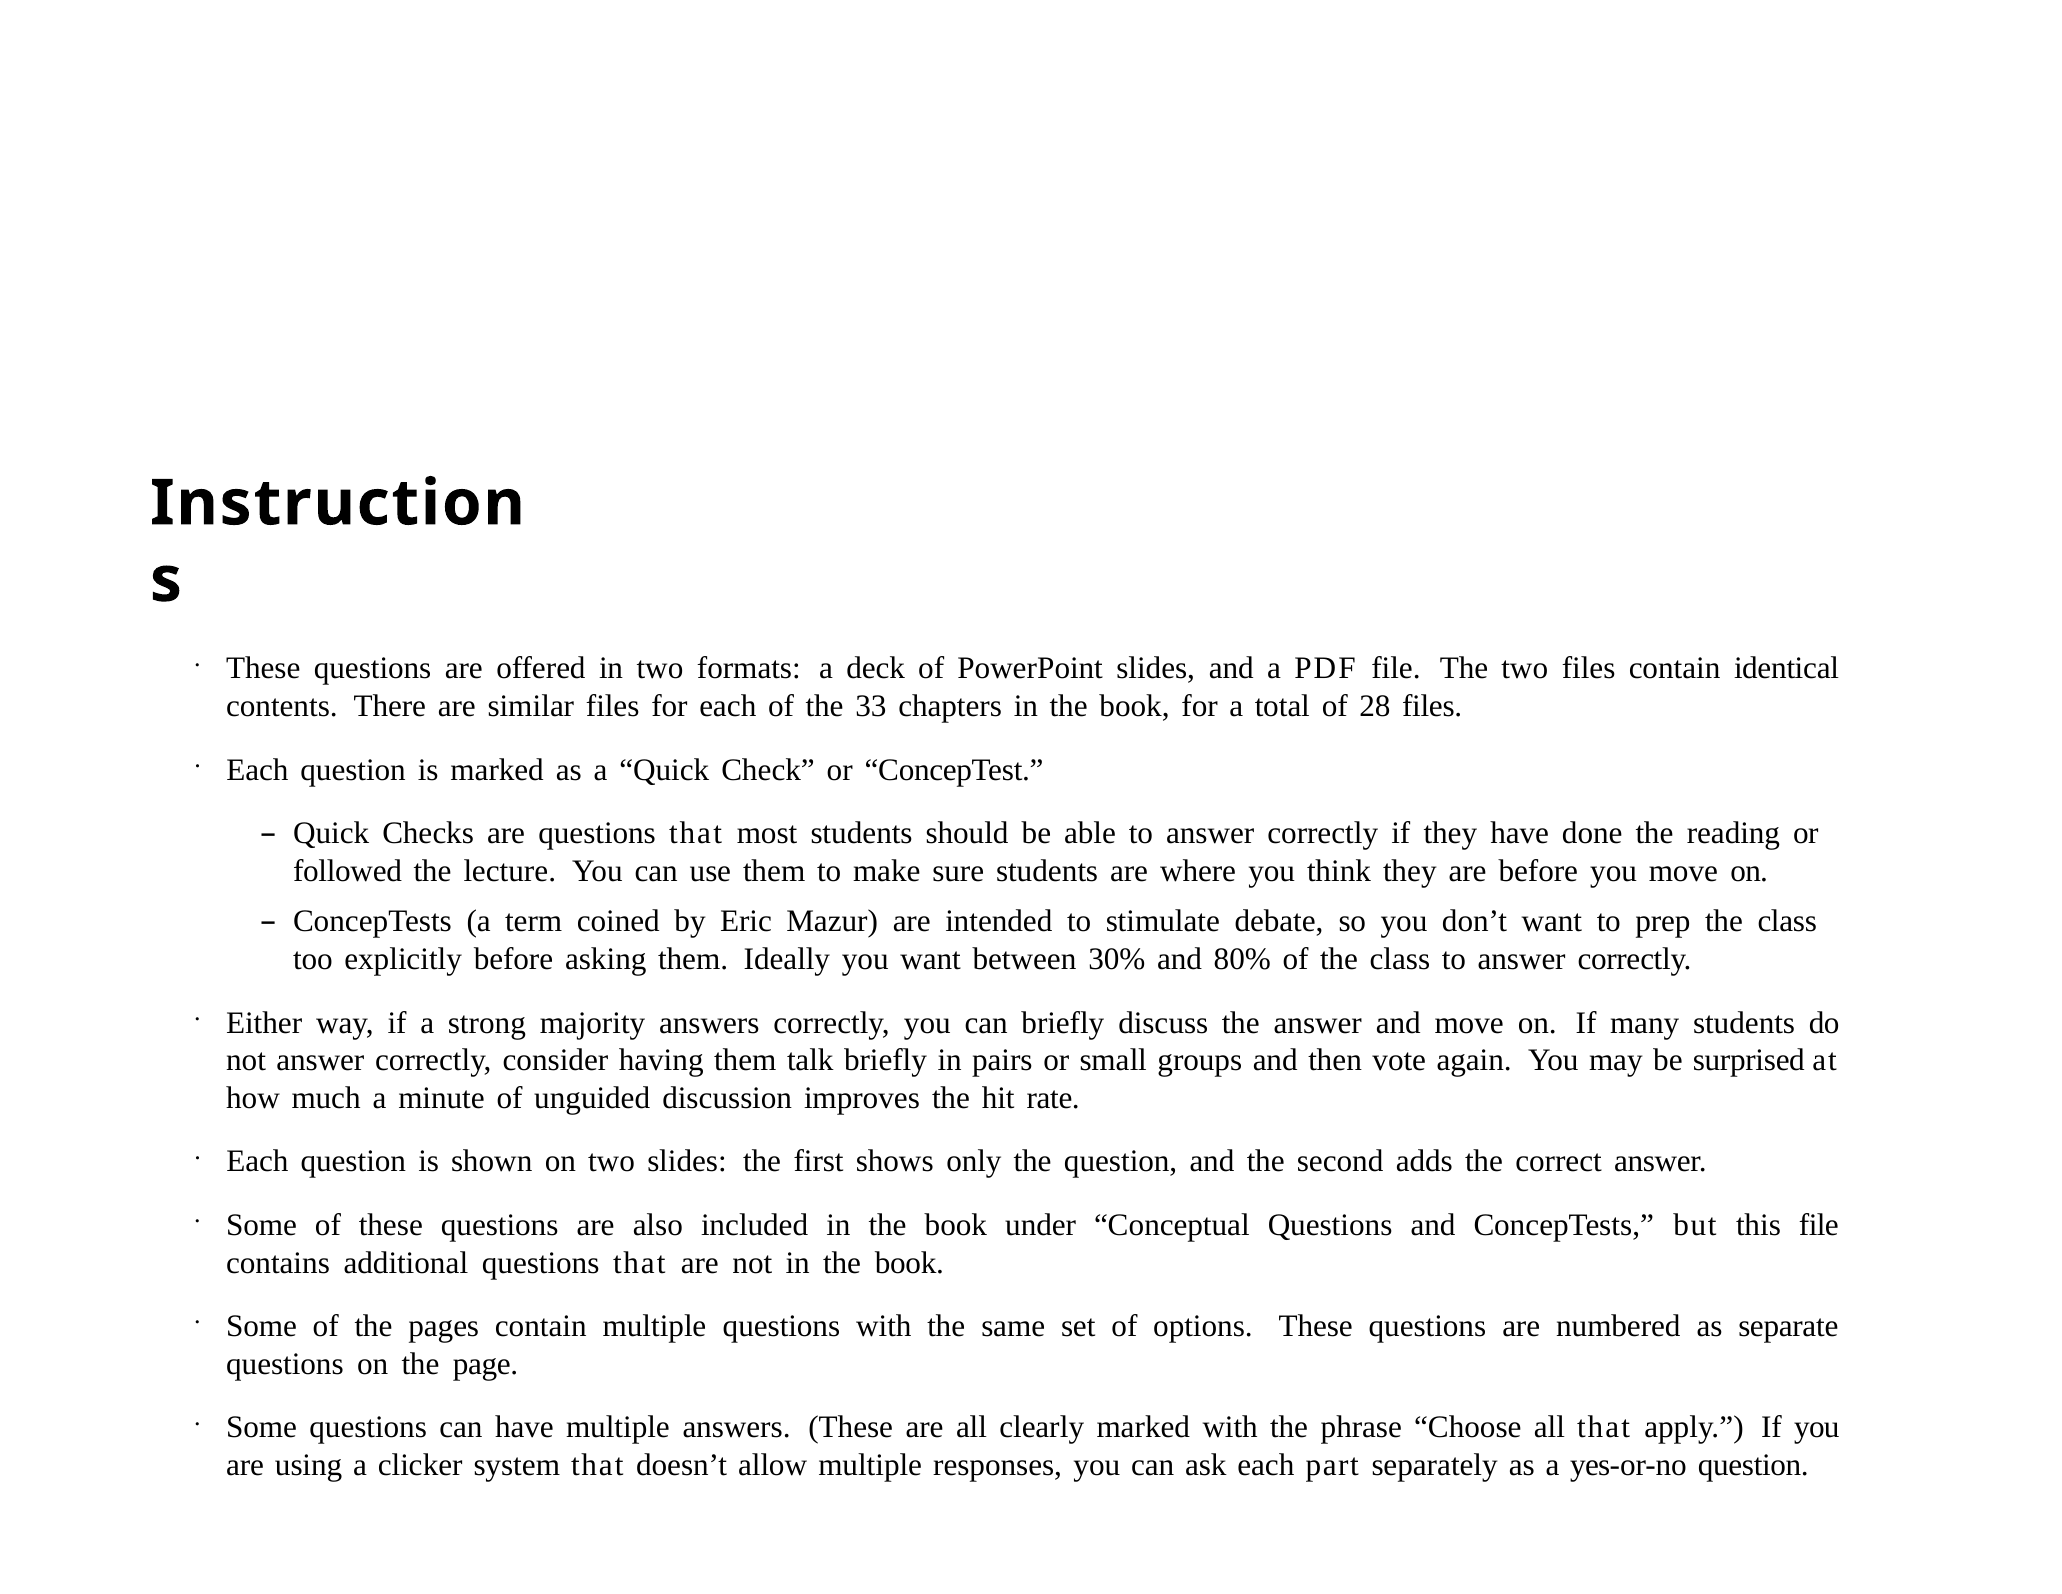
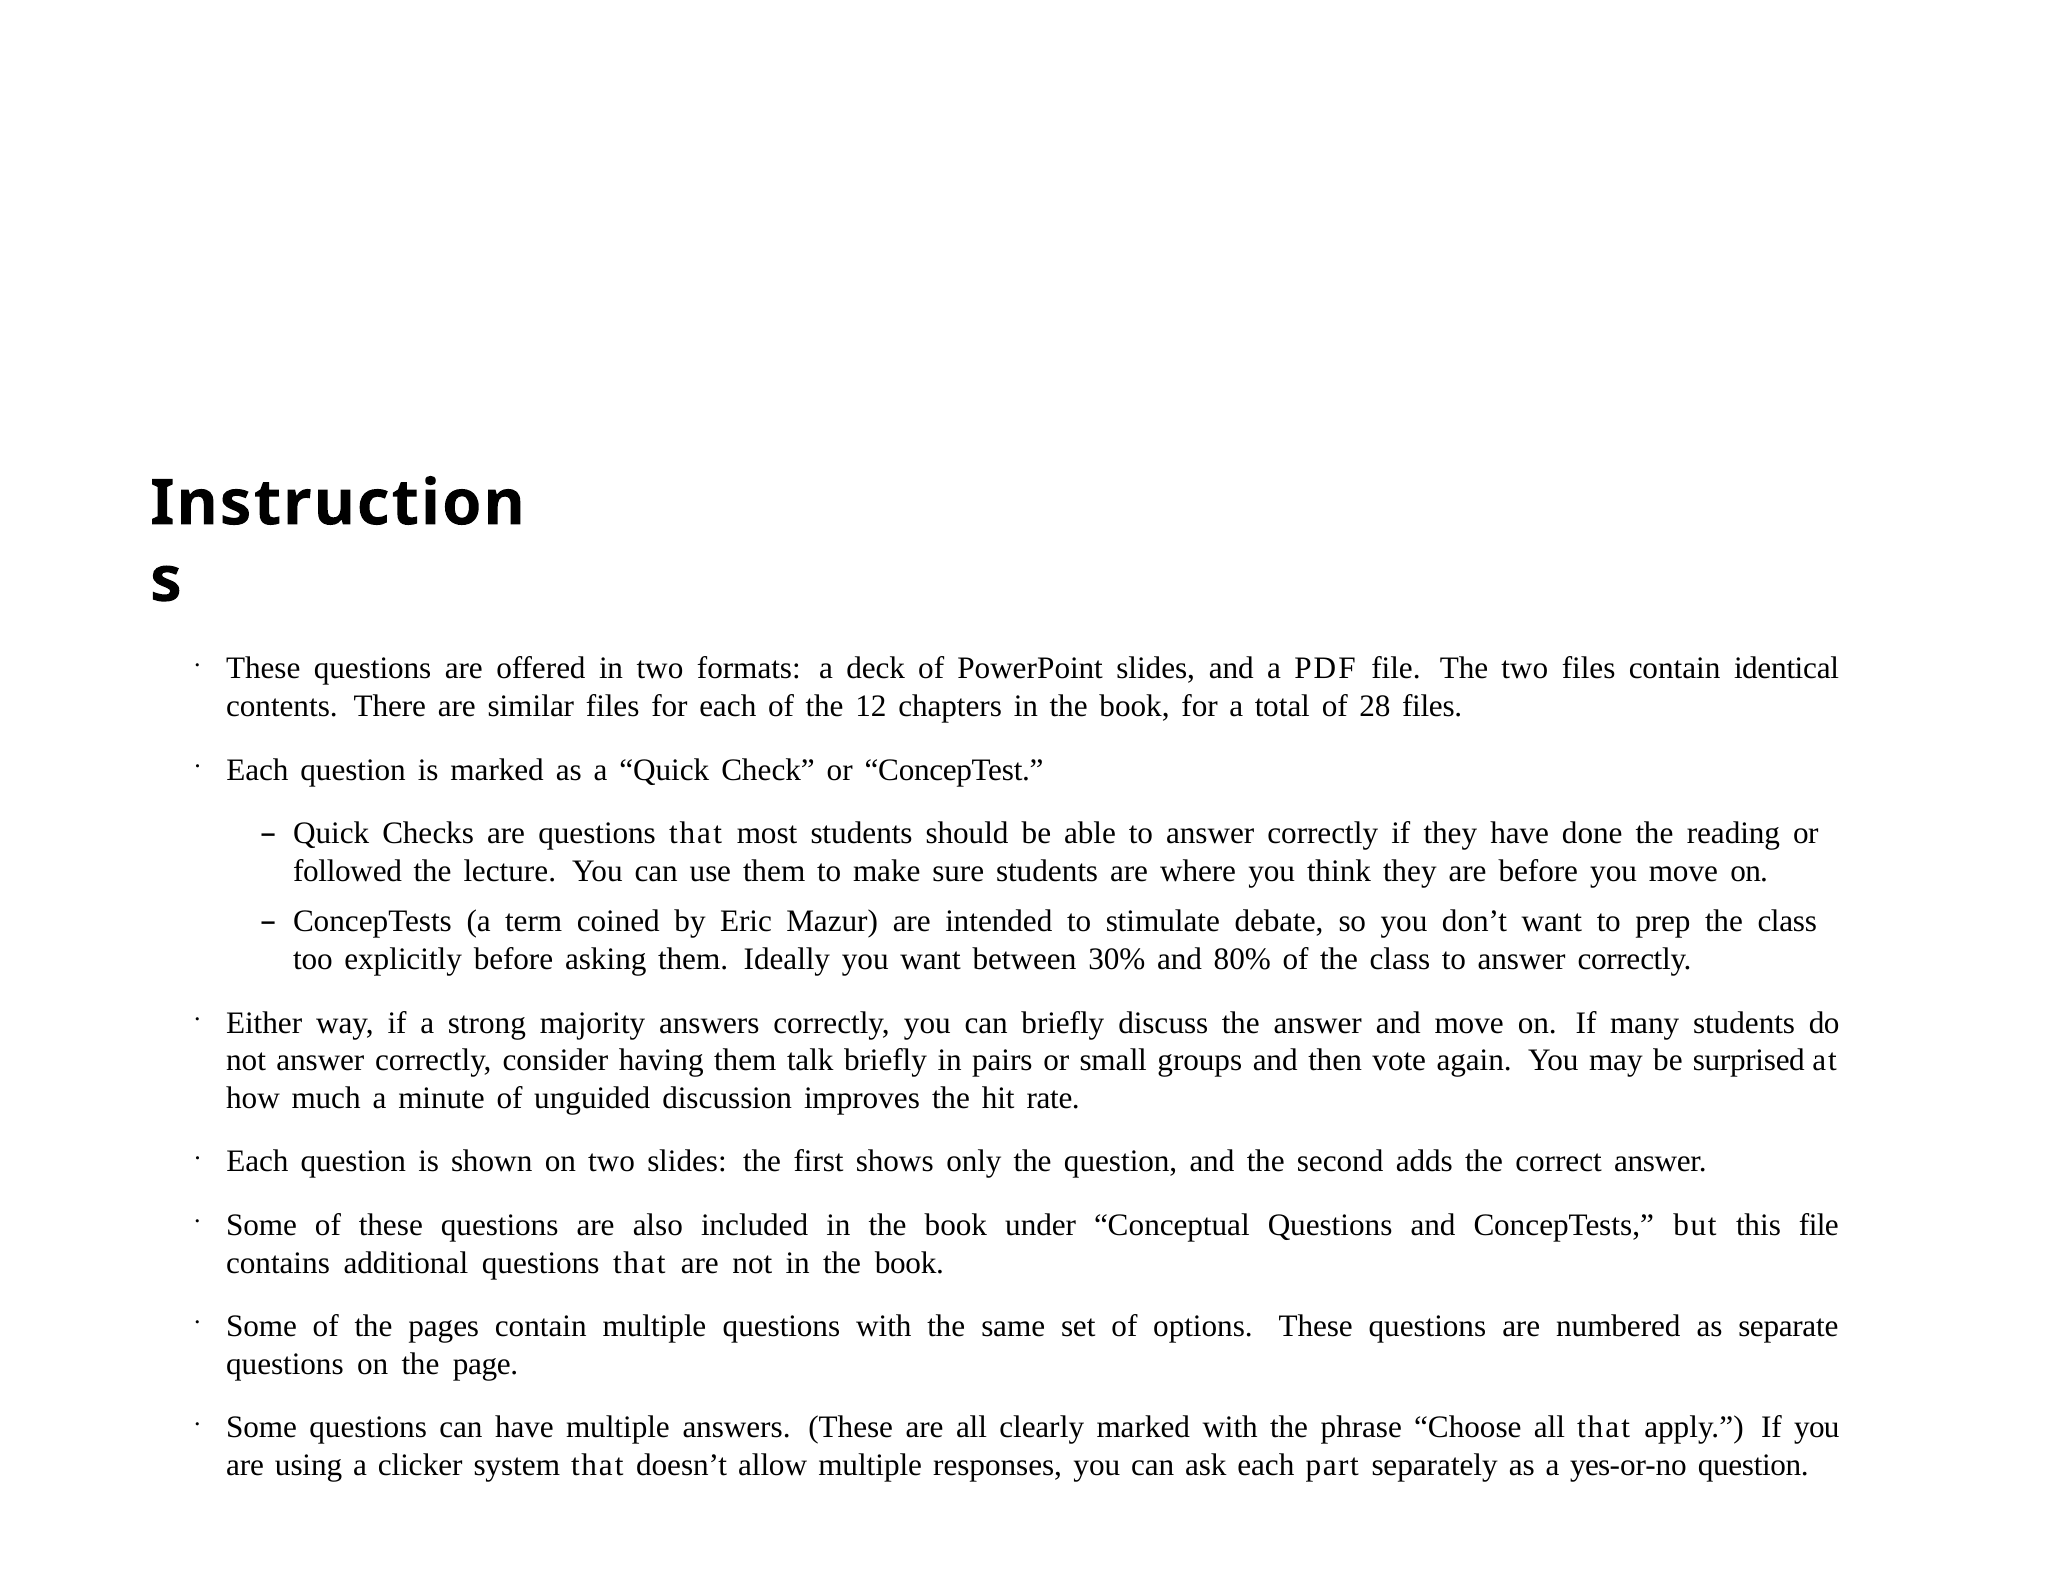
33: 33 -> 12
